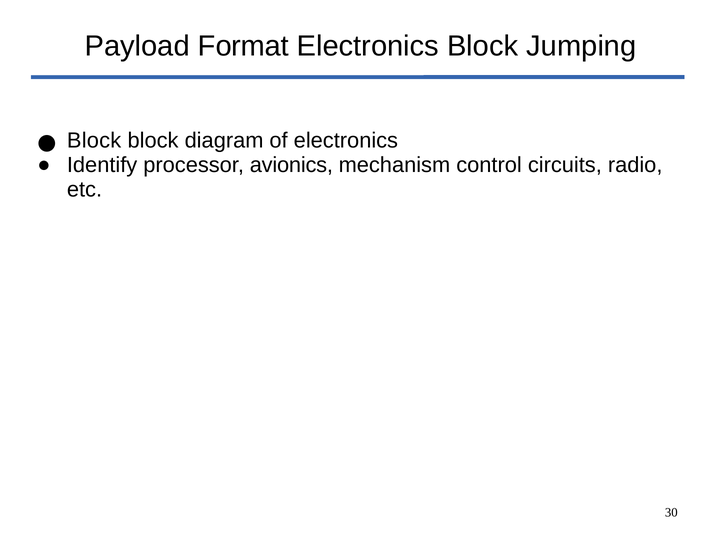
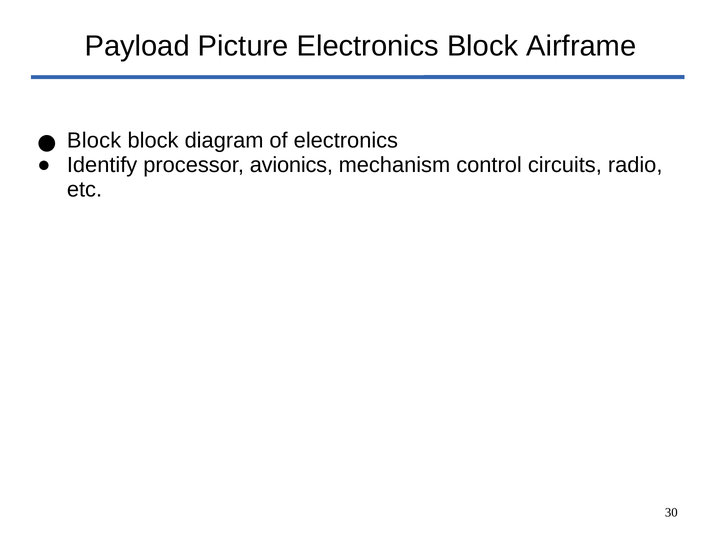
Format: Format -> Picture
Jumping: Jumping -> Airframe
